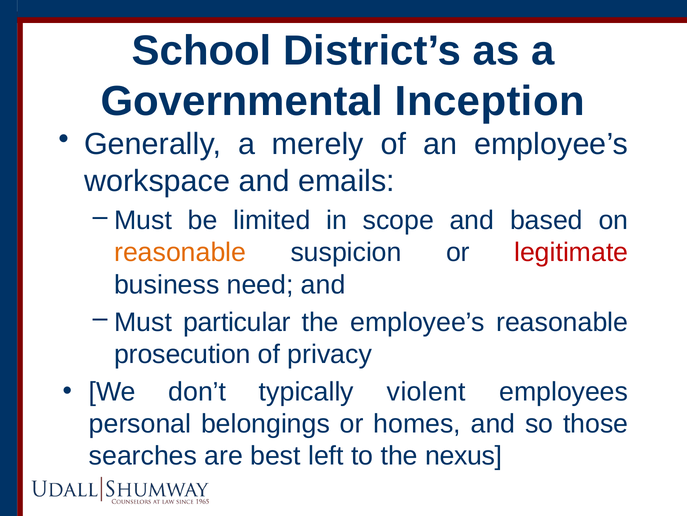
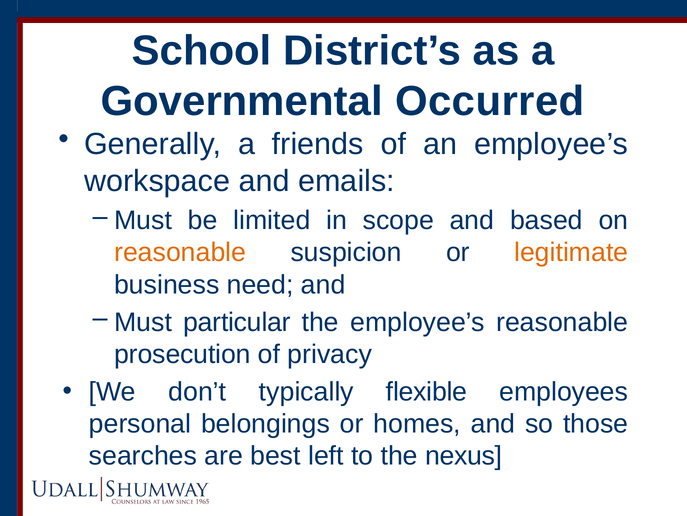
Inception: Inception -> Occurred
merely: merely -> friends
legitimate colour: red -> orange
violent: violent -> flexible
